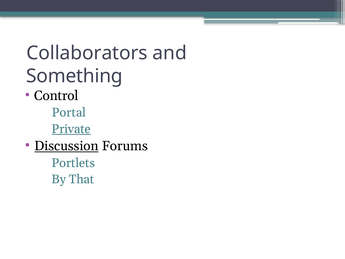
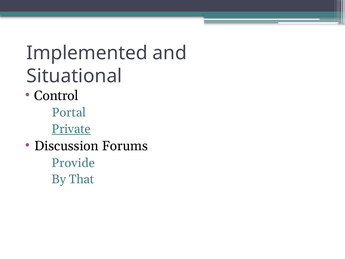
Collaborators: Collaborators -> Implemented
Something: Something -> Situational
Discussion underline: present -> none
Portlets: Portlets -> Provide
